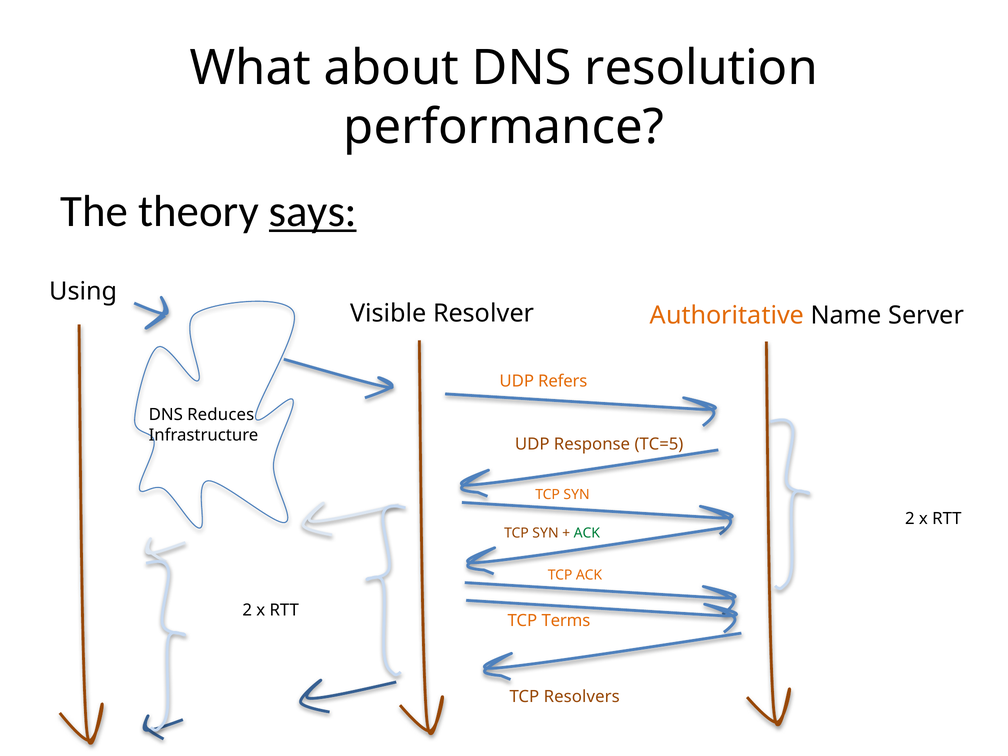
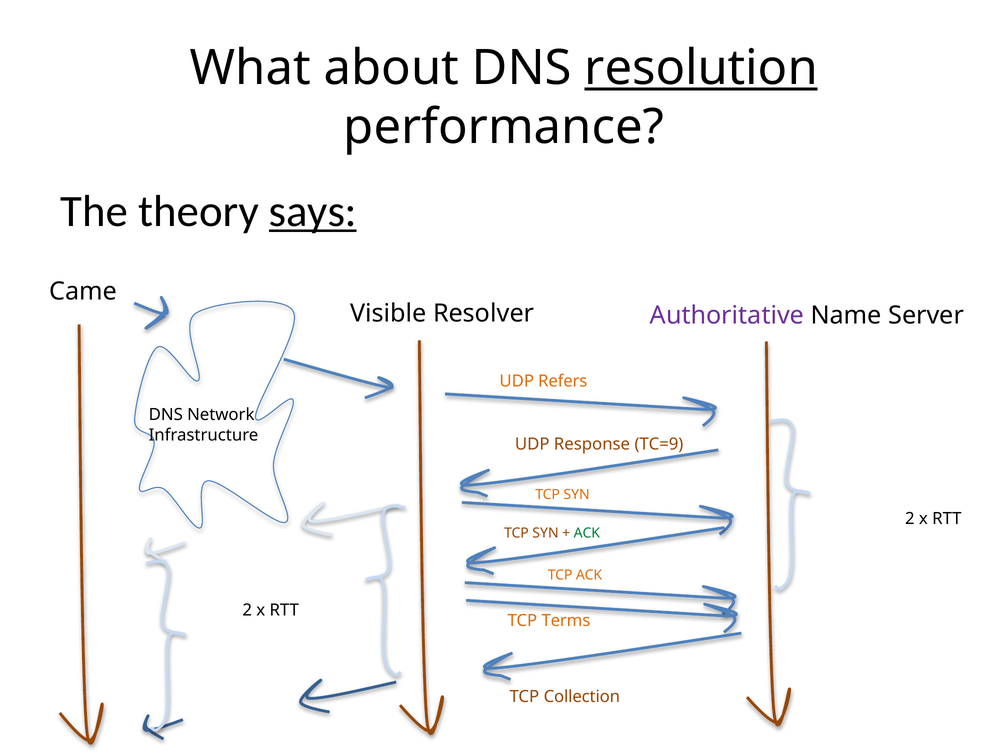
resolution underline: none -> present
Using: Using -> Came
Authoritative colour: orange -> purple
Reduces: Reduces -> Network
TC=5: TC=5 -> TC=9
Resolvers: Resolvers -> Collection
